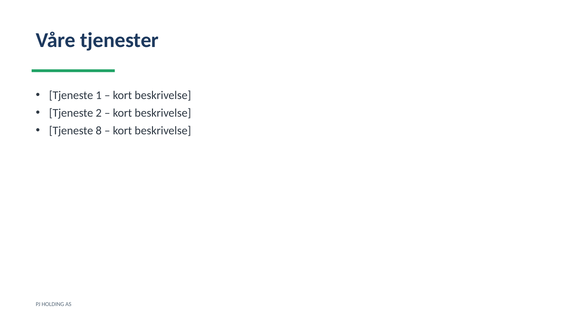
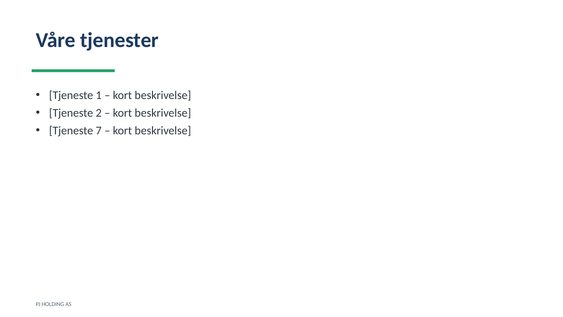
8: 8 -> 7
